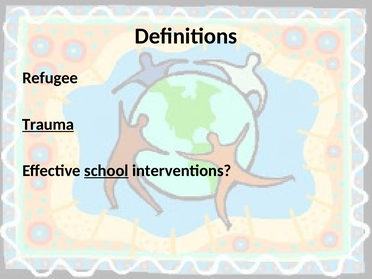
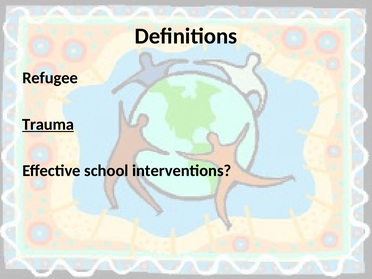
school underline: present -> none
